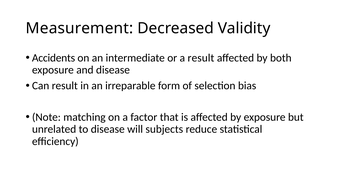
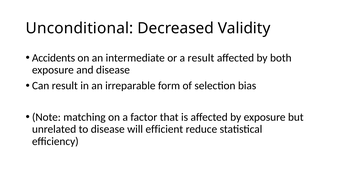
Measurement: Measurement -> Unconditional
subjects: subjects -> efficient
